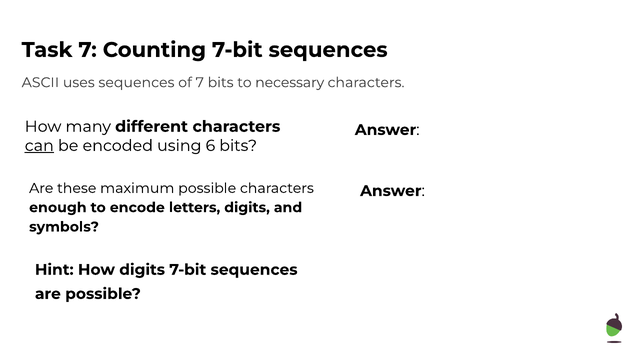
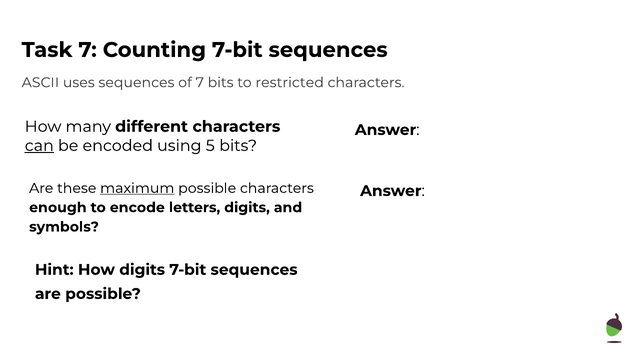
necessary: necessary -> restricted
6: 6 -> 5
maximum underline: none -> present
